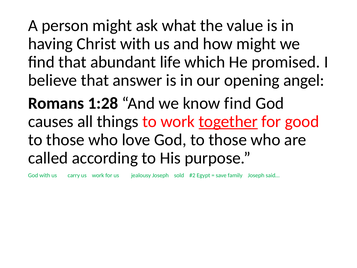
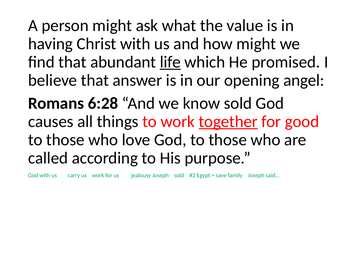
life underline: none -> present
1:28: 1:28 -> 6:28
know find: find -> sold
